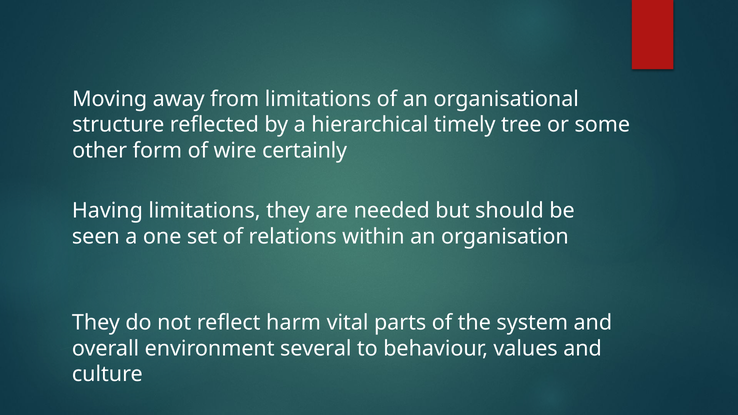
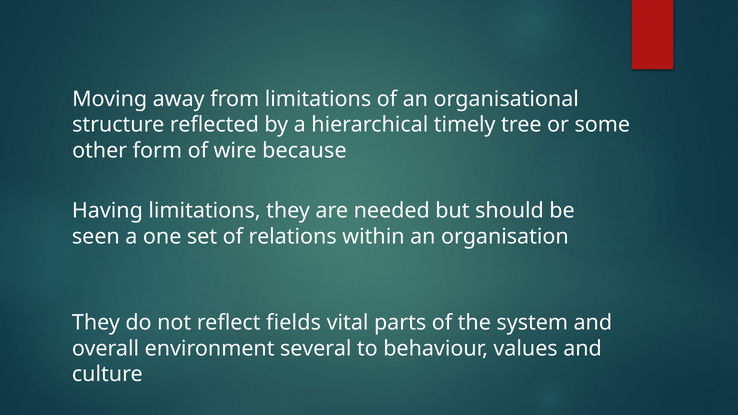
certainly: certainly -> because
harm: harm -> fields
